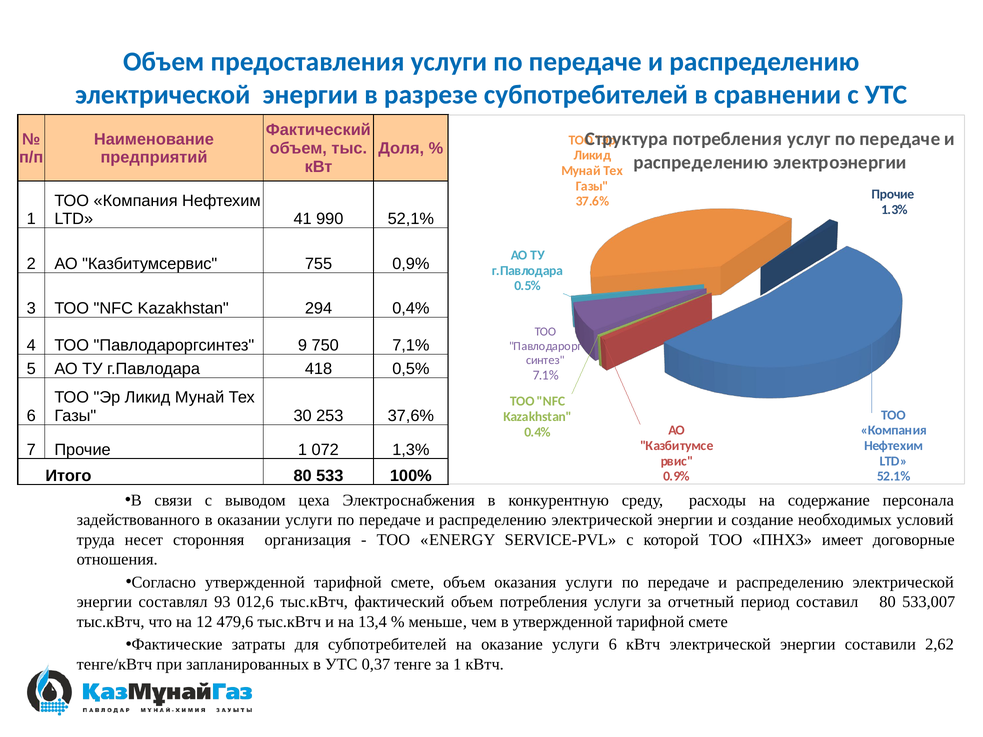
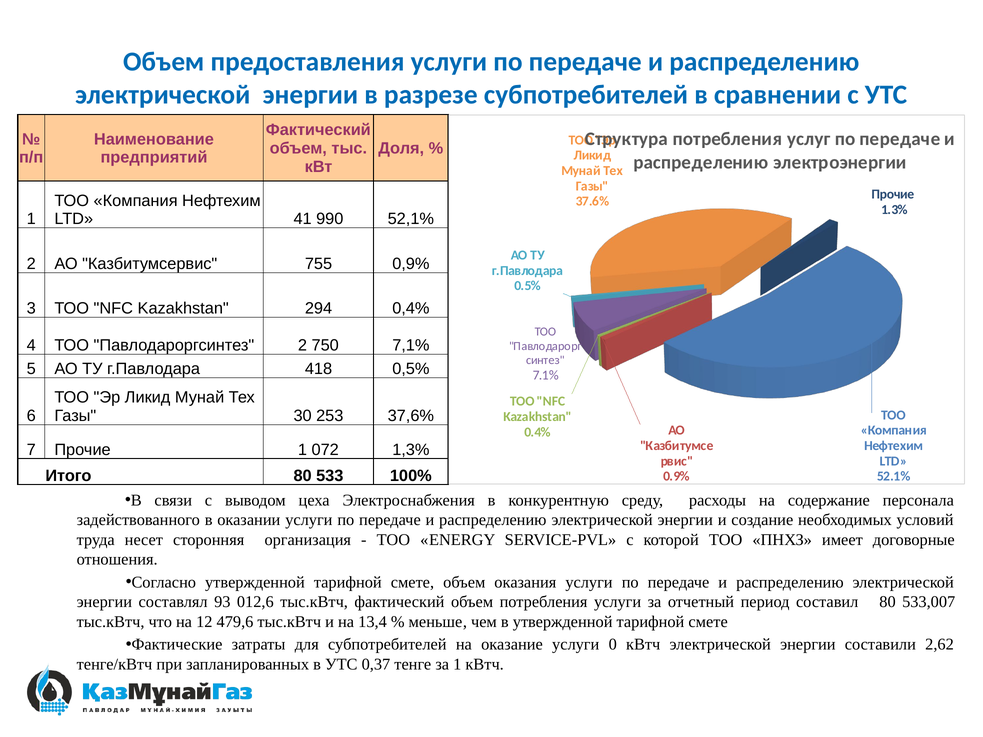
Павлодароргсинтез 9: 9 -> 2
услуги 6: 6 -> 0
